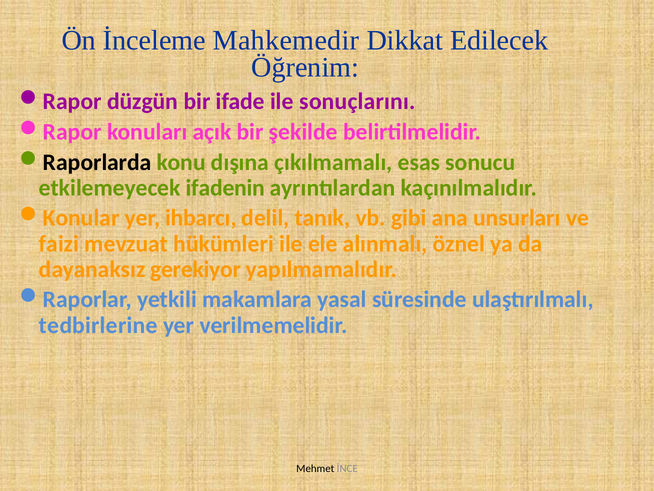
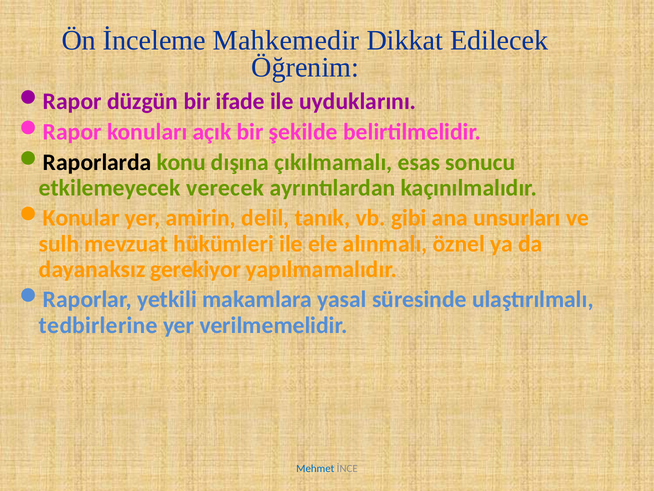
sonuçlarını: sonuçlarını -> uyduklarını
ifadenin: ifadenin -> verecek
ihbarcı: ihbarcı -> amirin
faizi: faizi -> sulh
Mehmet colour: black -> blue
